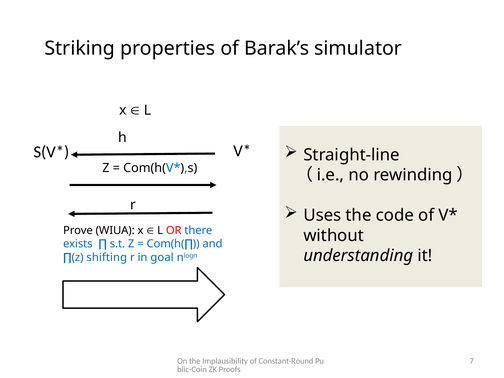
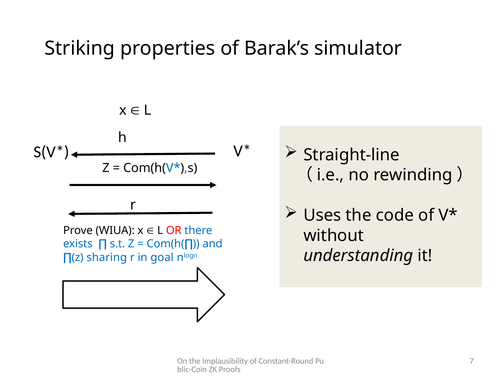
shifting: shifting -> sharing
